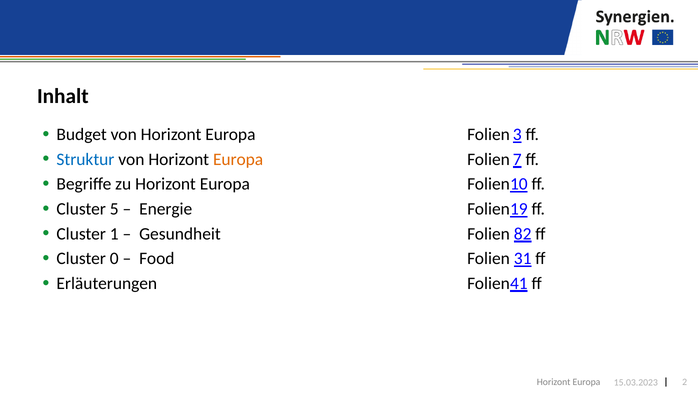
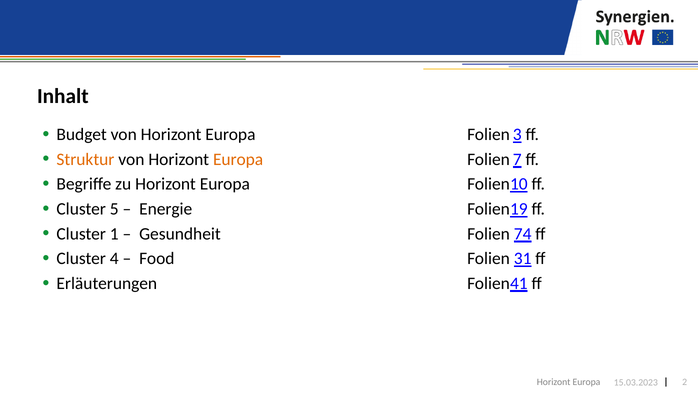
Struktur colour: blue -> orange
82: 82 -> 74
0: 0 -> 4
